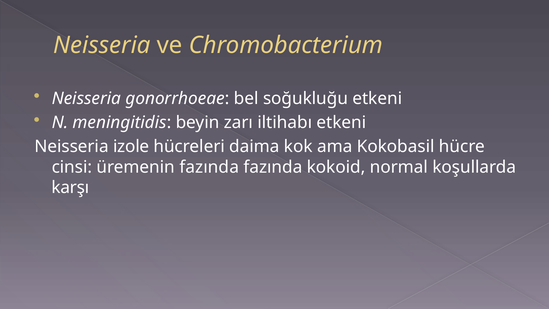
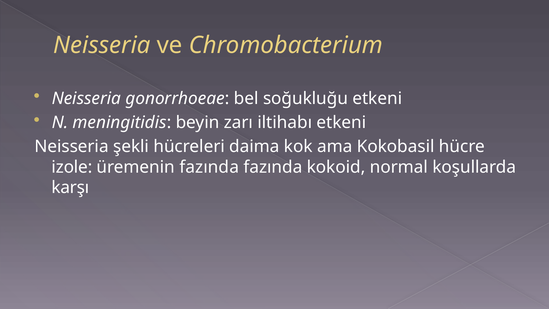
izole: izole -> şekli
cinsi: cinsi -> izole
